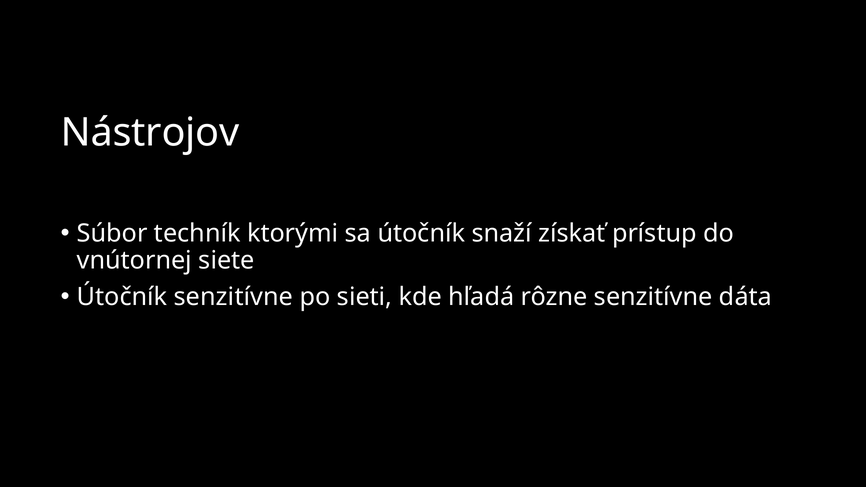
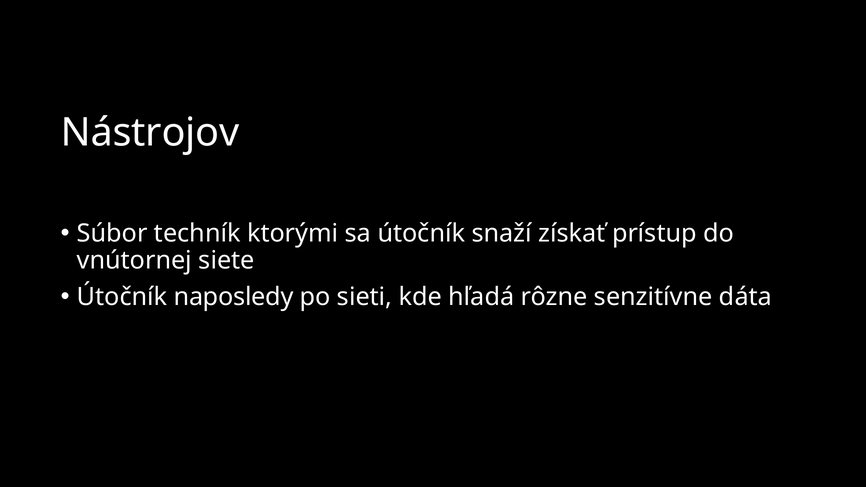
Útočník senzitívne: senzitívne -> naposledy
